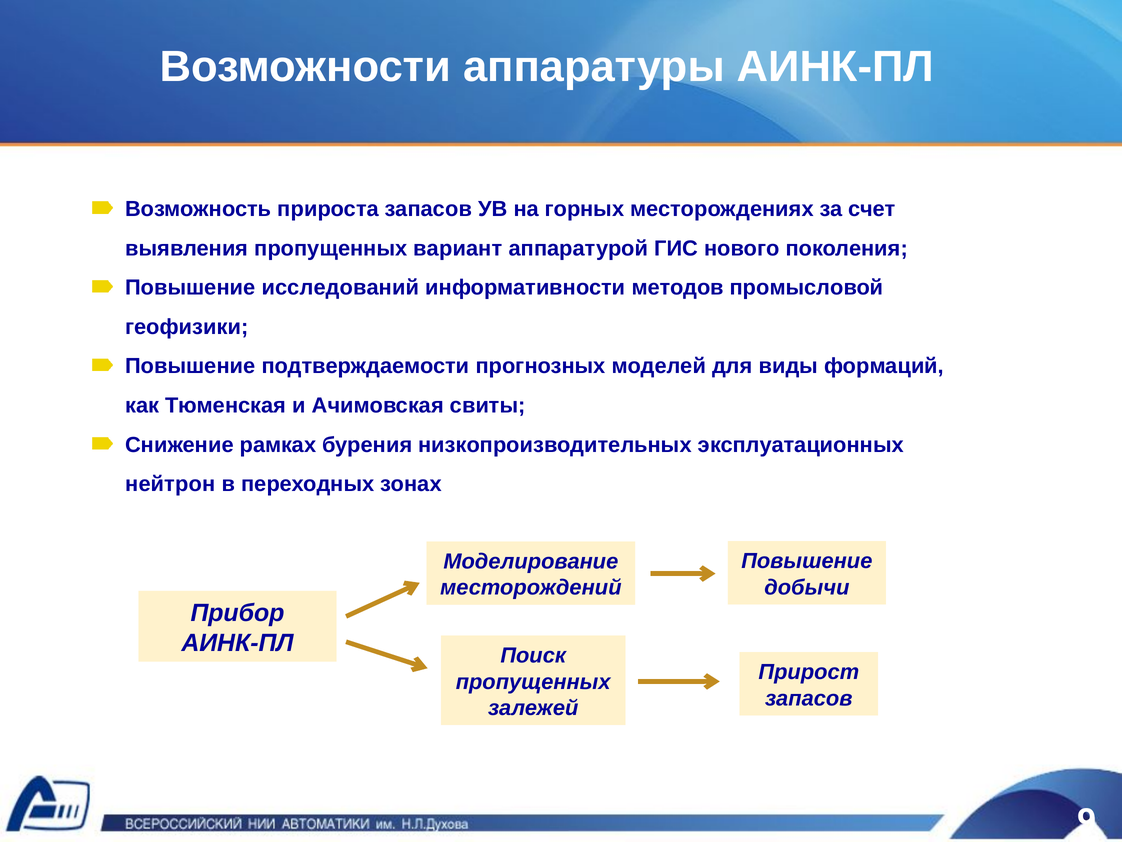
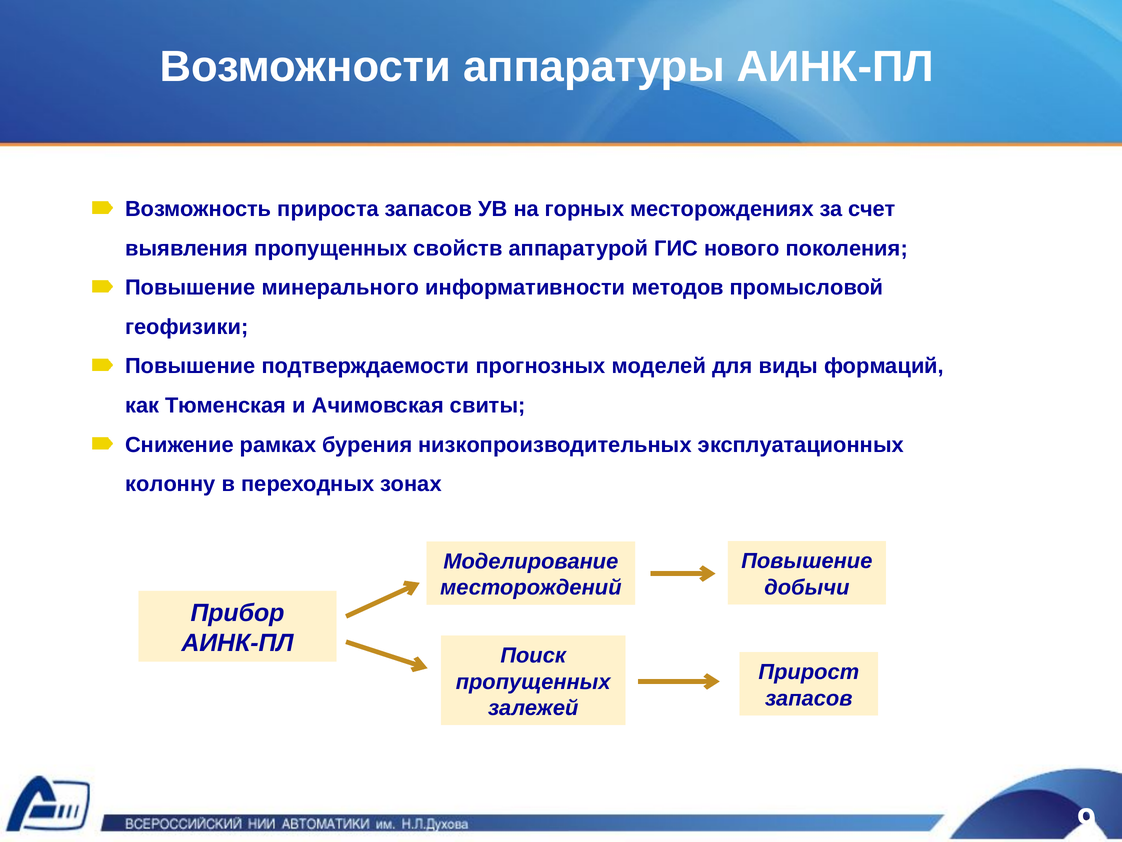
вариант: вариант -> свойств
исследований: исследований -> минерального
нейтрон: нейтрон -> колонну
